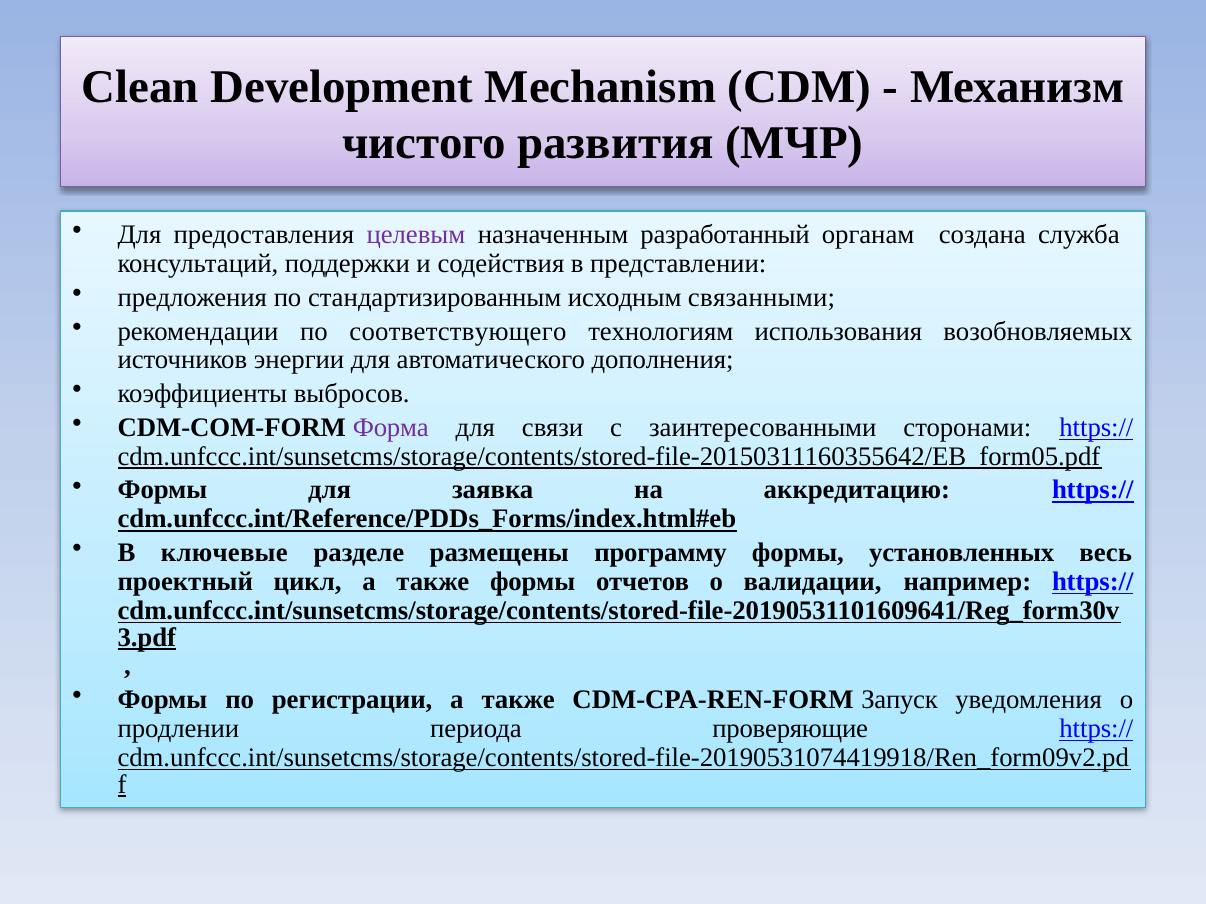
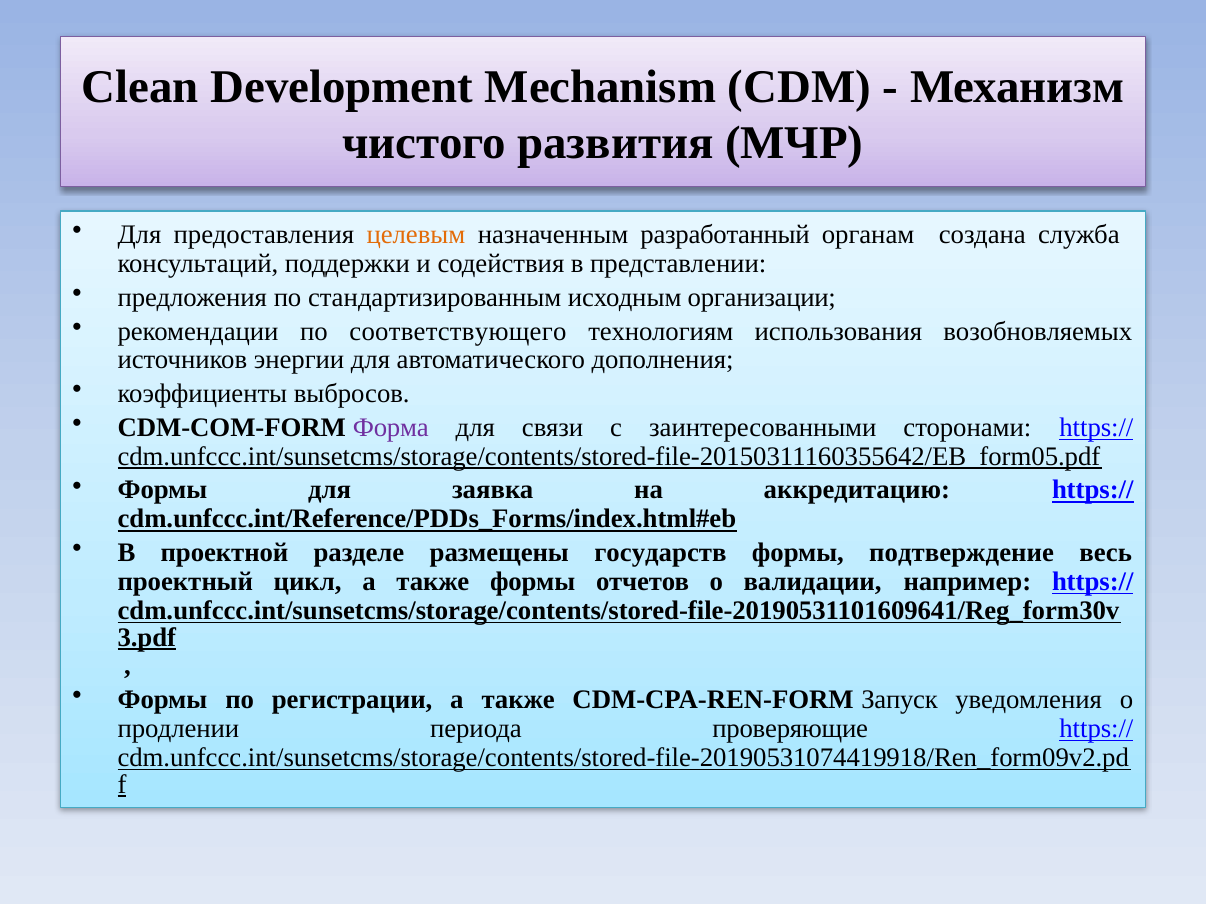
целевым colour: purple -> orange
связанными: связанными -> организации
ключевые: ключевые -> проектной
программу: программу -> государств
установленных: установленных -> подтверждение
